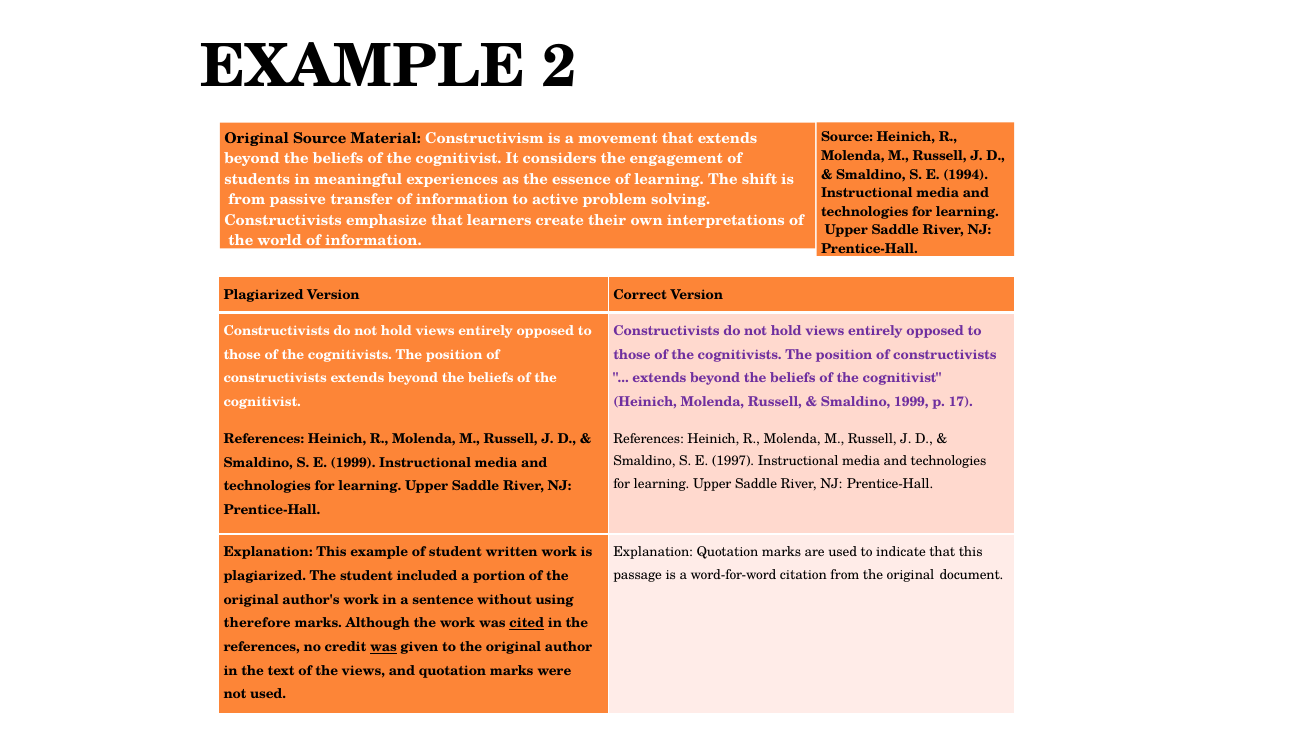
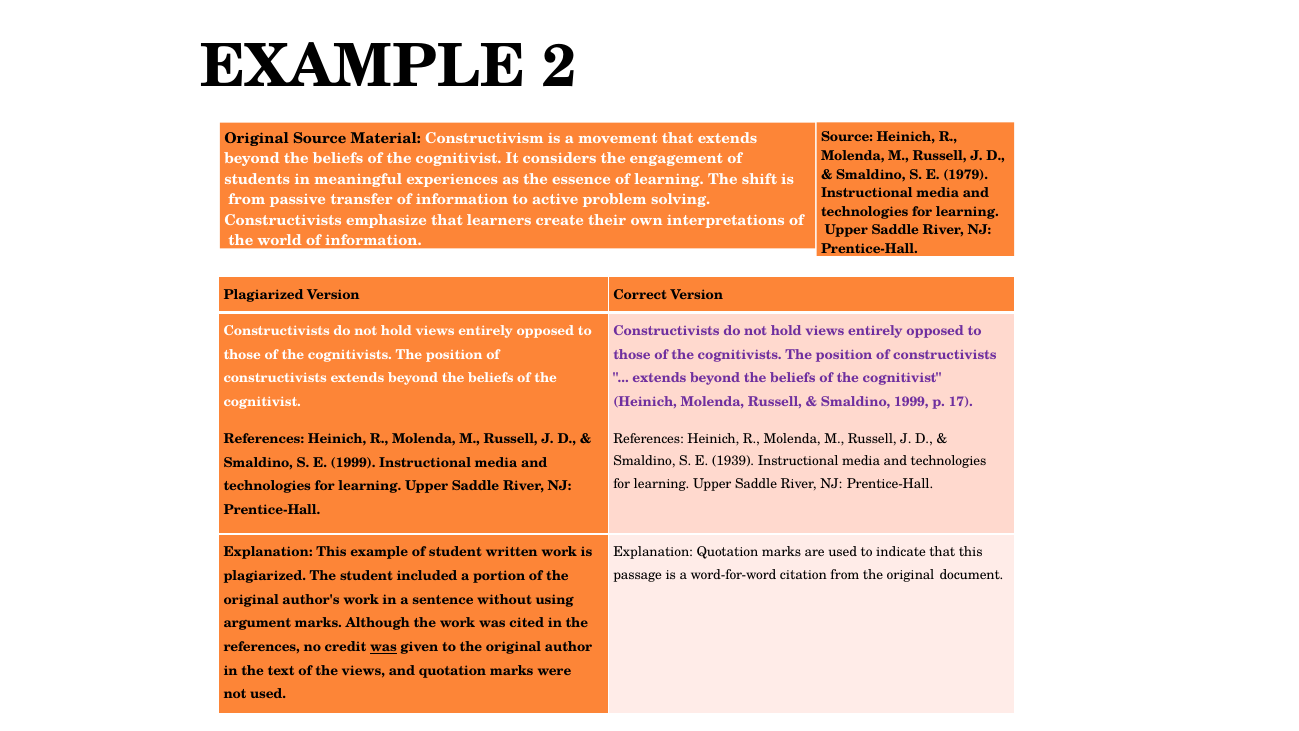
1994: 1994 -> 1979
1997: 1997 -> 1939
therefore: therefore -> argument
cited underline: present -> none
